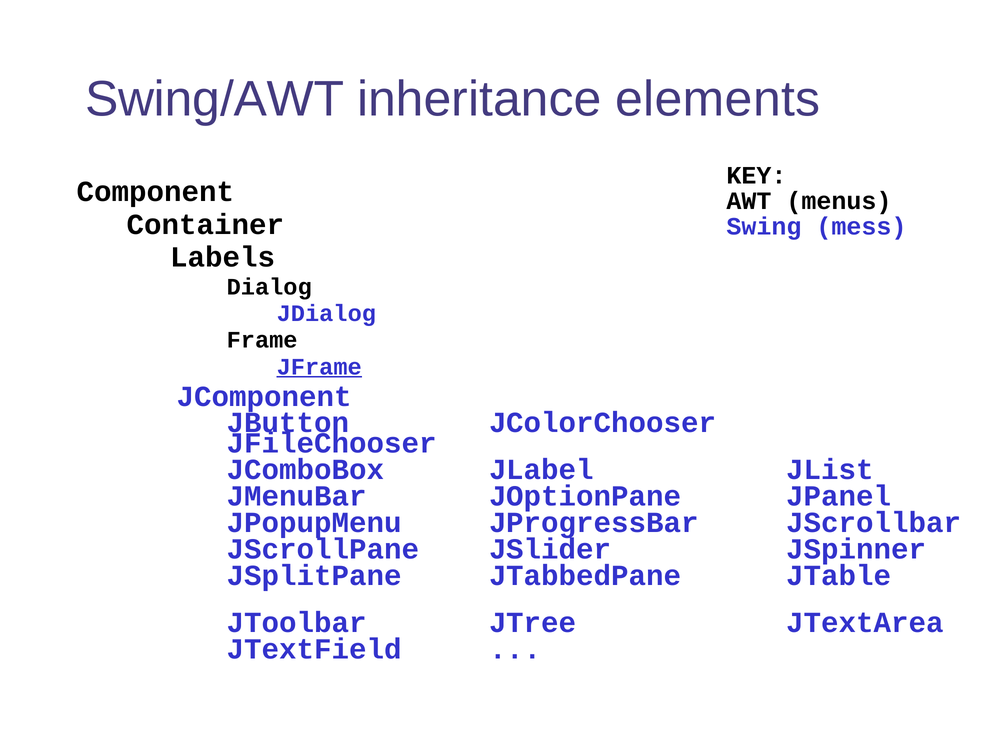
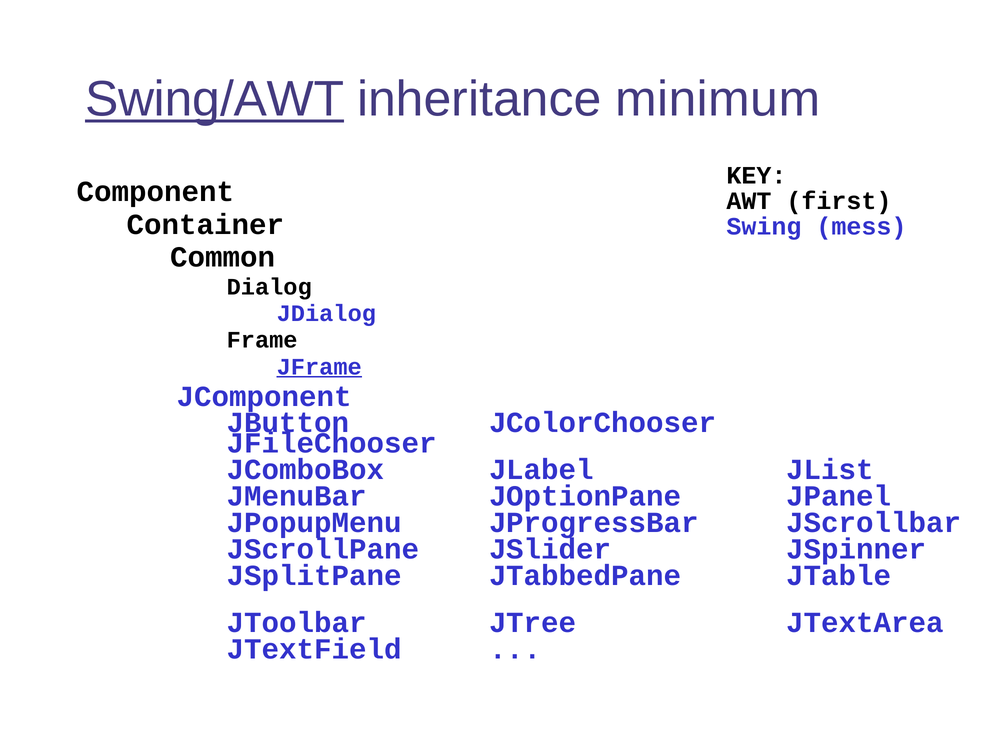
Swing/AWT underline: none -> present
elements: elements -> minimum
menus: menus -> first
Labels: Labels -> Common
